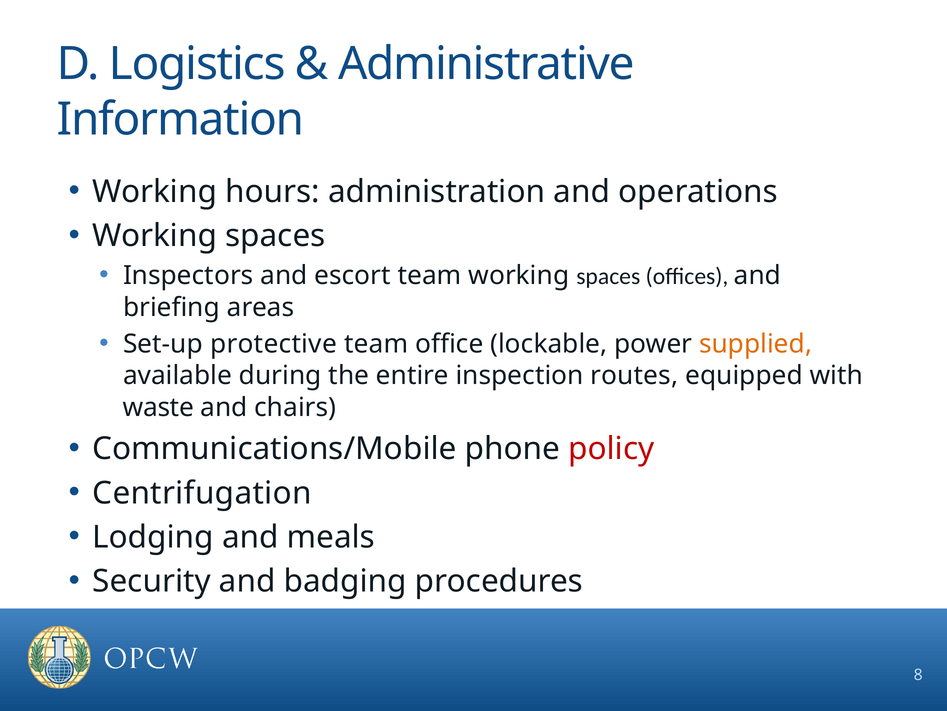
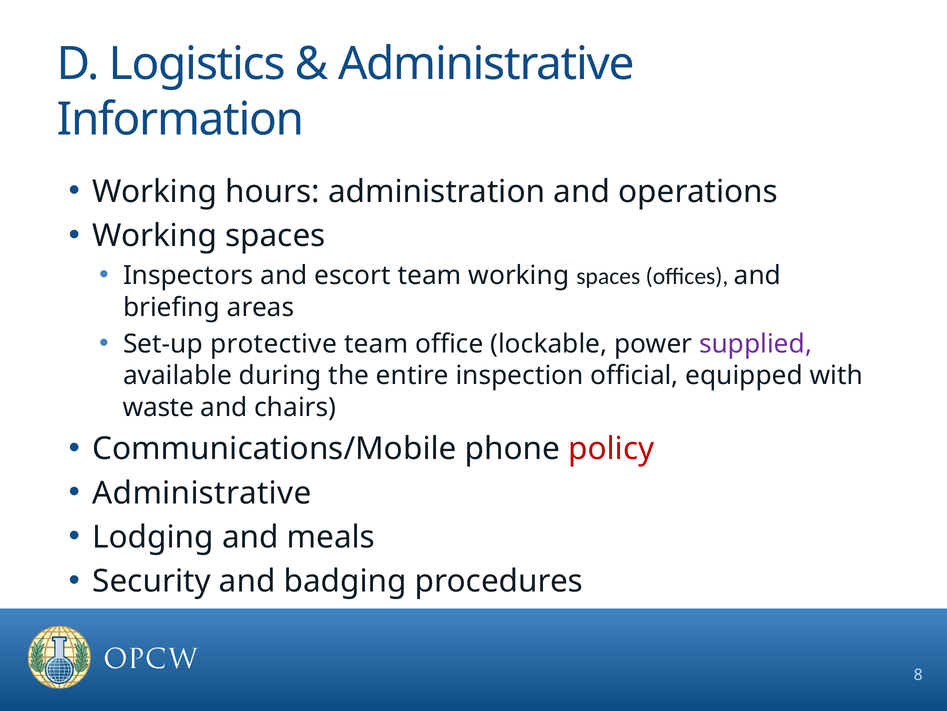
supplied colour: orange -> purple
routes: routes -> official
Centrifugation at (202, 493): Centrifugation -> Administrative
